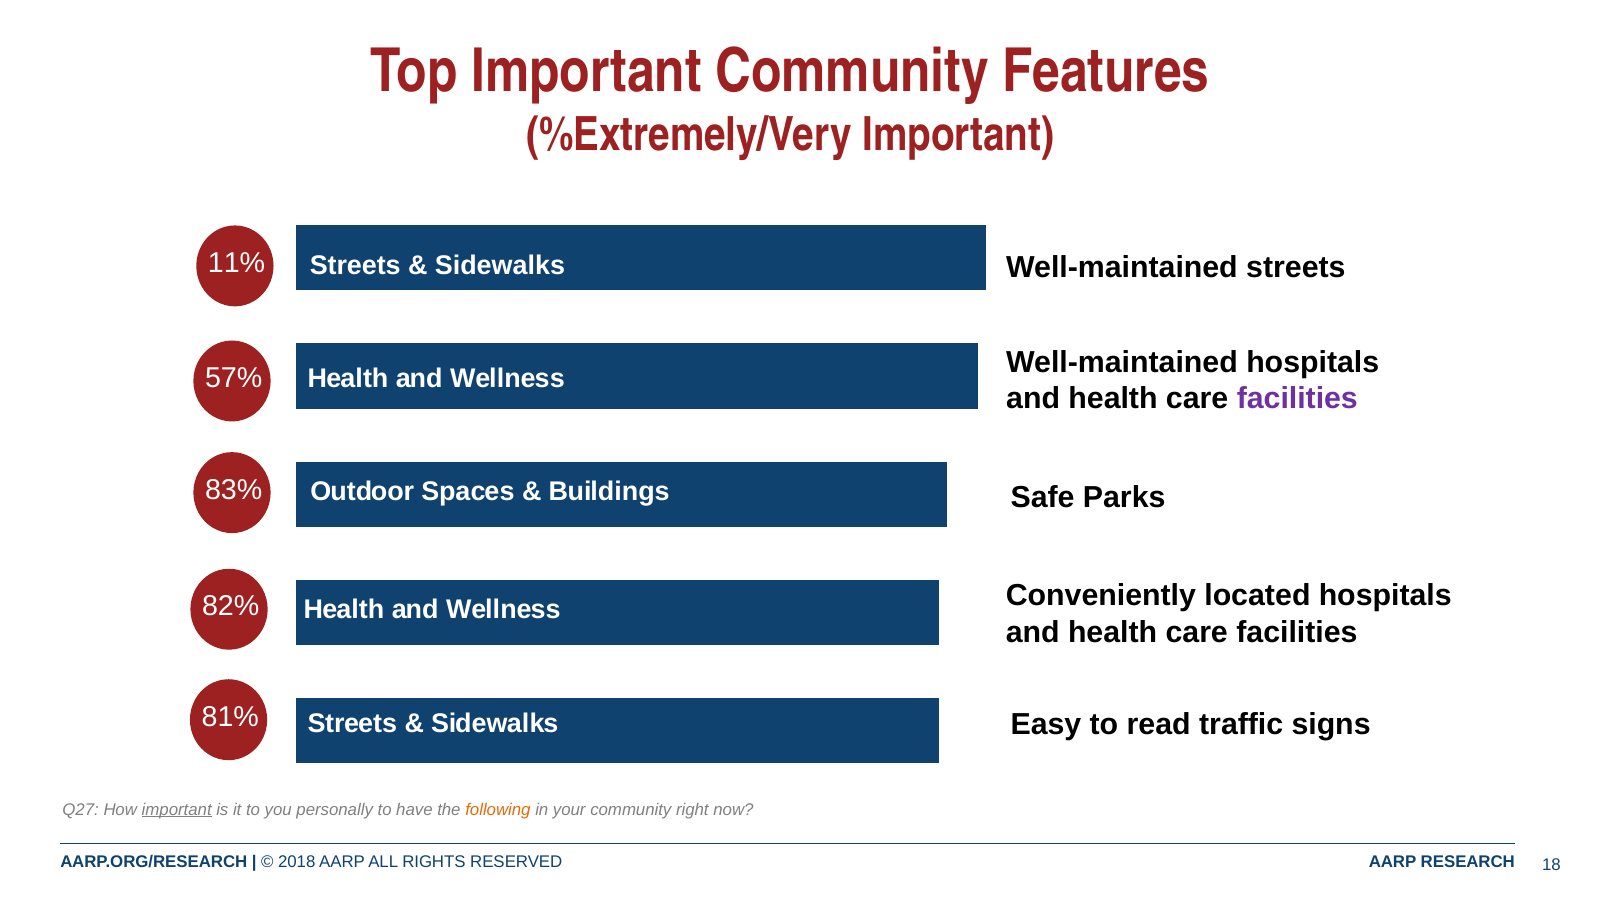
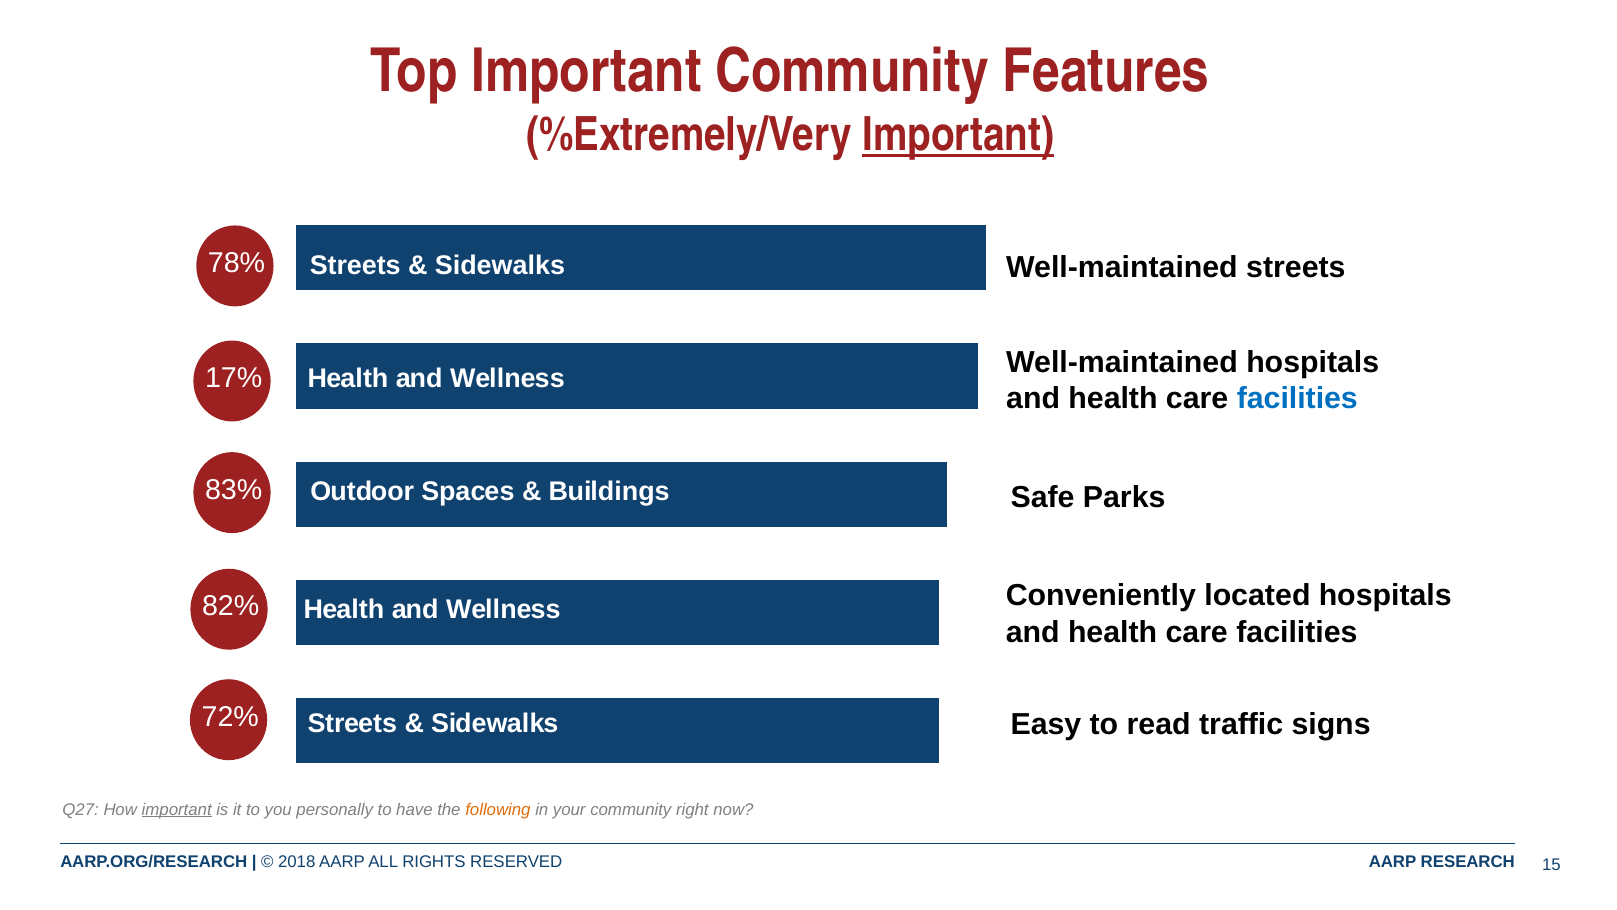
Important at (958, 135) underline: none -> present
11%: 11% -> 78%
57%: 57% -> 17%
facilities at (1297, 398) colour: purple -> blue
81%: 81% -> 72%
18: 18 -> 15
